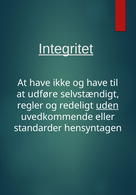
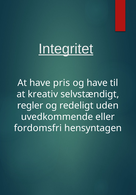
ikke: ikke -> pris
udføre: udføre -> kreativ
uden underline: present -> none
standarder: standarder -> fordomsfri
